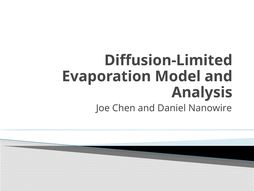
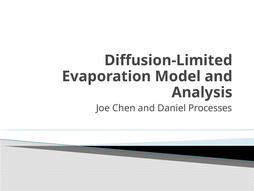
Nanowire: Nanowire -> Processes
